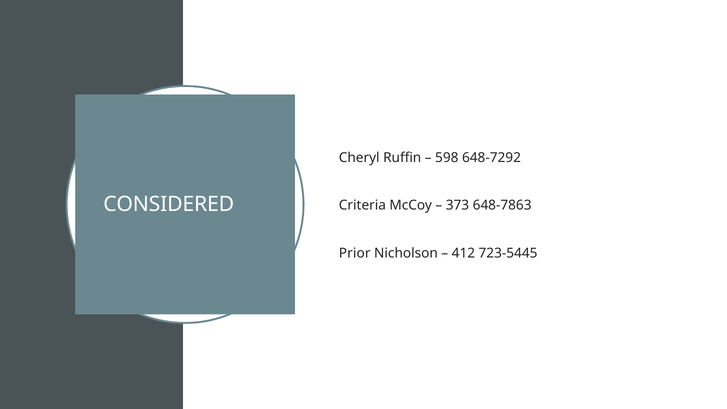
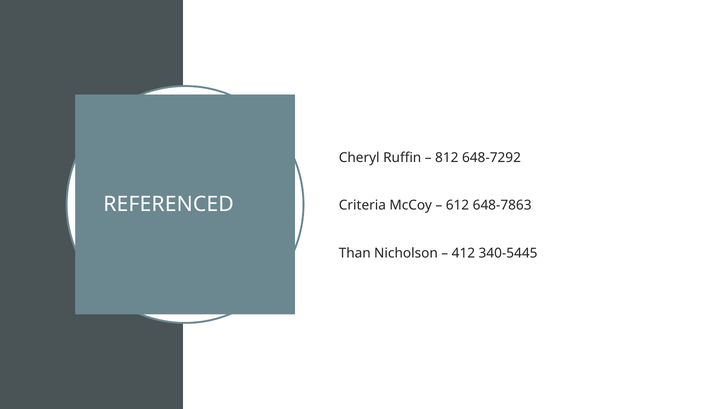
598: 598 -> 812
CONSIDERED: CONSIDERED -> REFERENCED
373: 373 -> 612
Prior: Prior -> Than
723-5445: 723-5445 -> 340-5445
